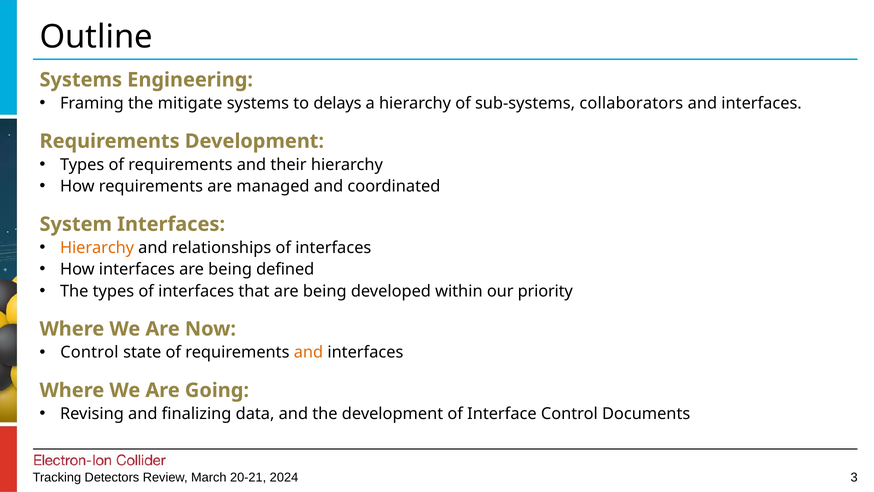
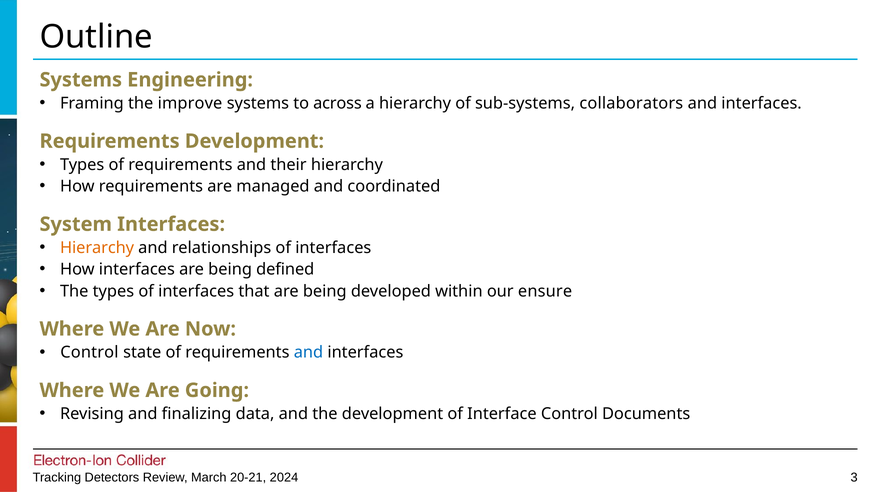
mitigate: mitigate -> improve
delays: delays -> across
priority: priority -> ensure
and at (308, 352) colour: orange -> blue
